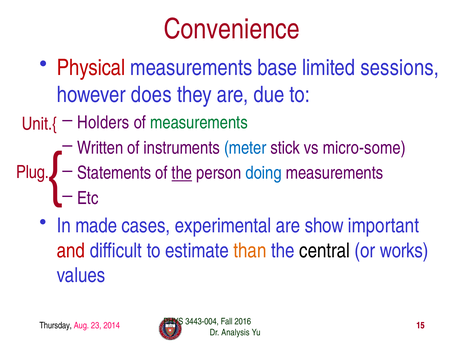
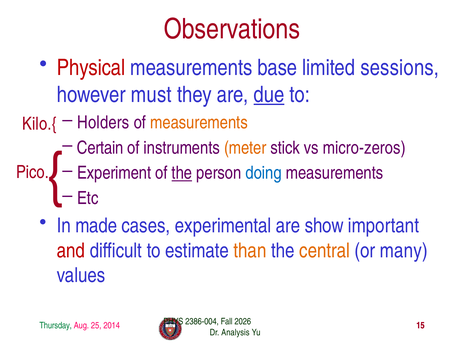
Convenience: Convenience -> Observations
does: does -> must
due underline: none -> present
measurements at (199, 122) colour: green -> orange
Unit.{: Unit.{ -> Kilo.{
Written: Written -> Certain
meter colour: blue -> orange
micro-some: micro-some -> micro-zeros
Statements: Statements -> Experiment
Plug: Plug -> Pico
central colour: black -> orange
works: works -> many
3443-004: 3443-004 -> 2386-004
2016: 2016 -> 2026
Thursday colour: black -> green
23: 23 -> 25
